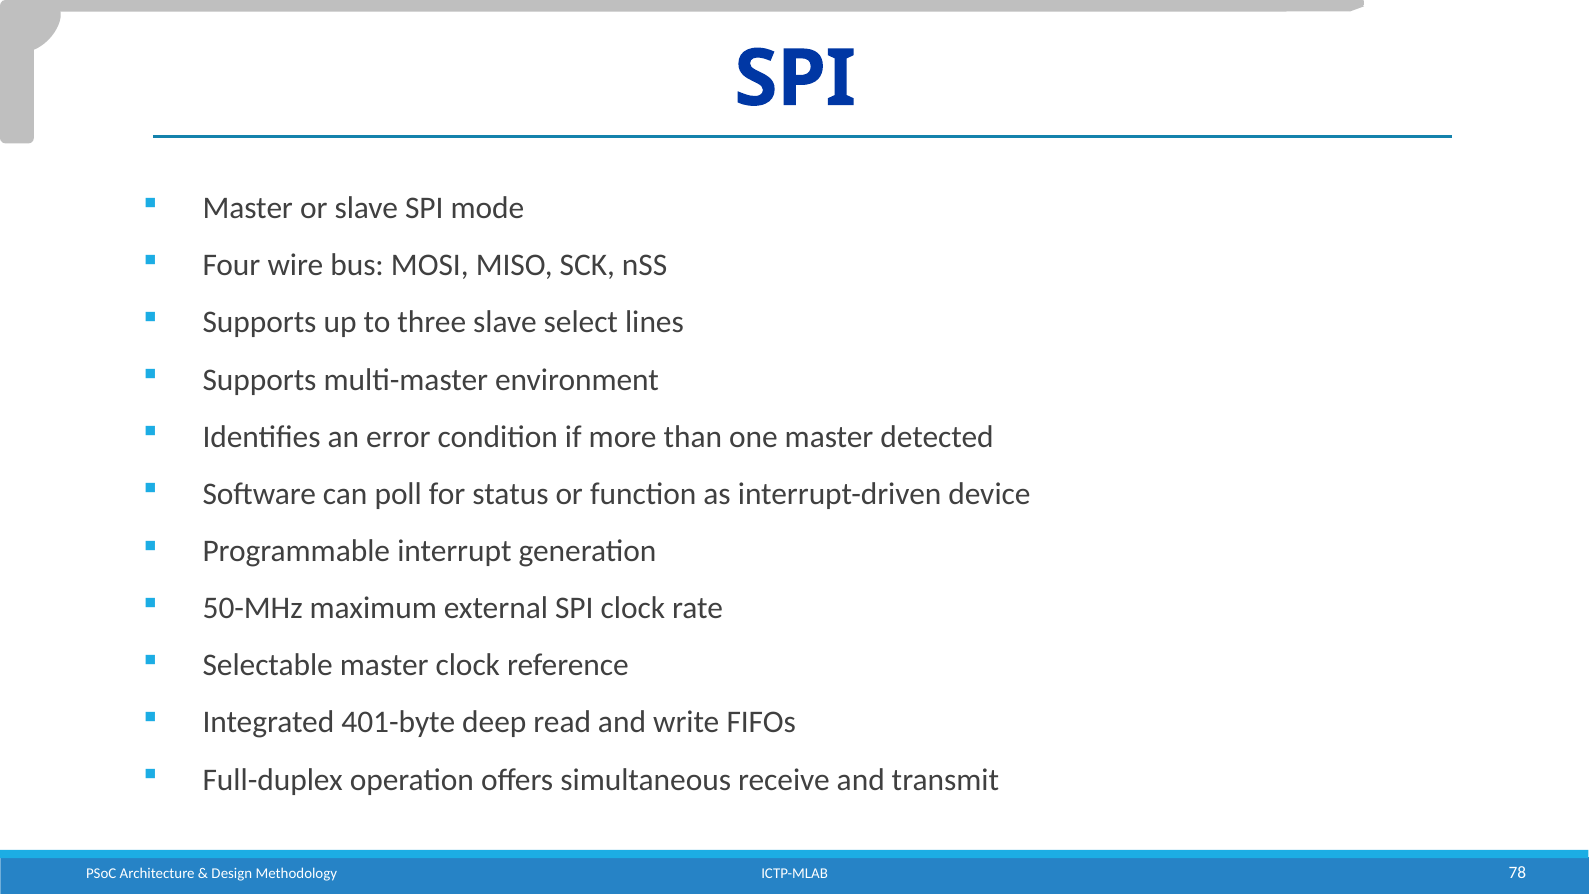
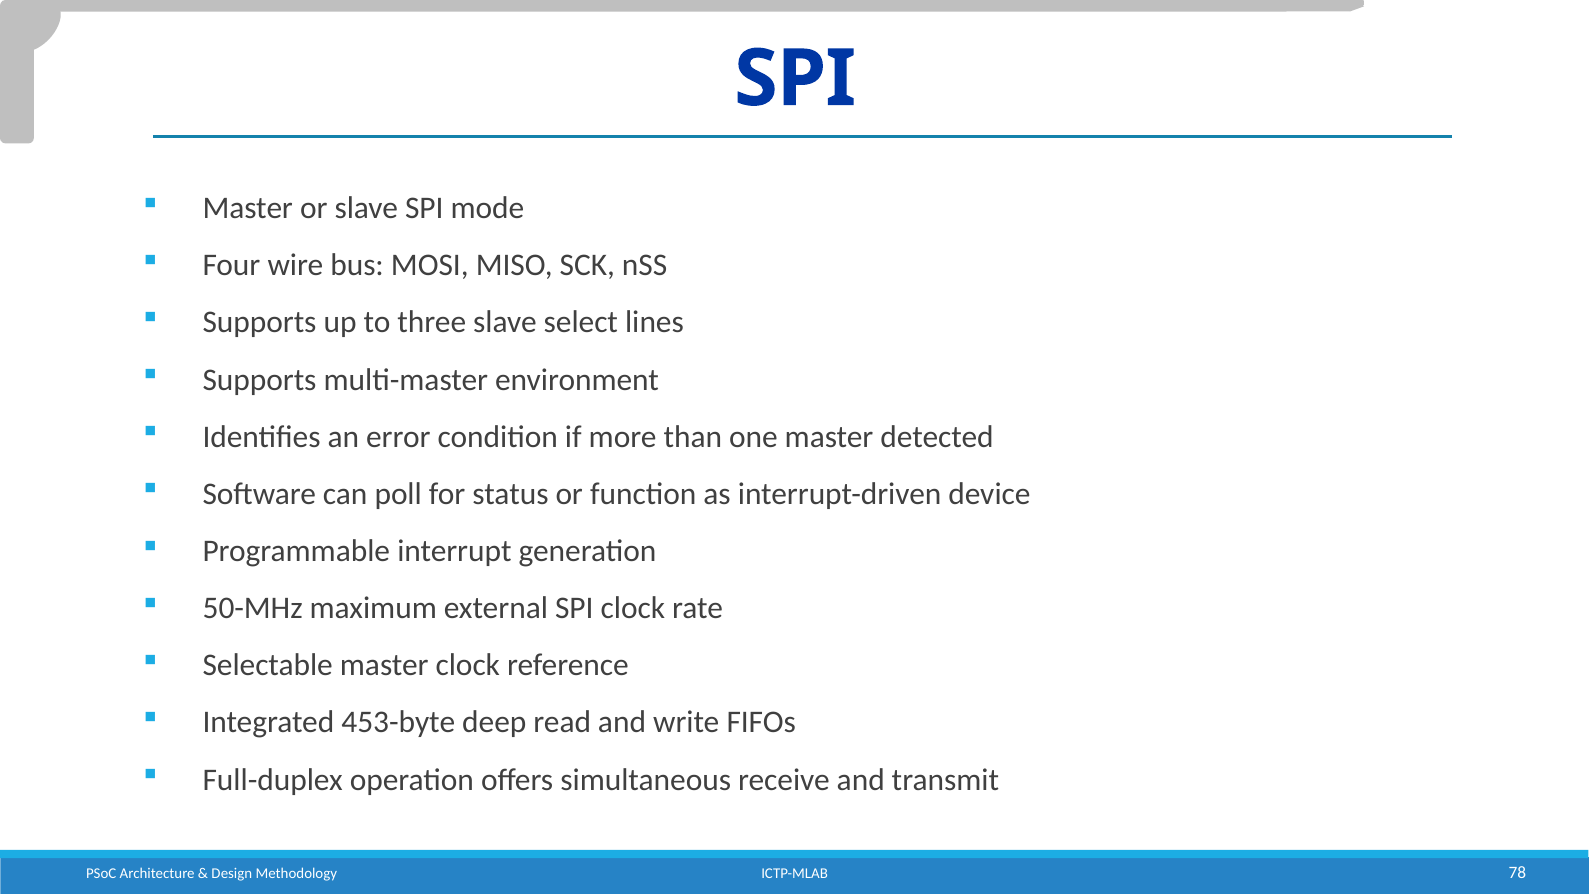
401-byte: 401-byte -> 453-byte
